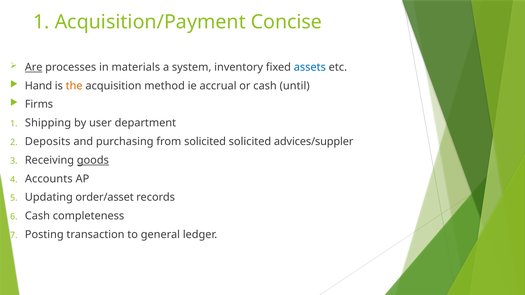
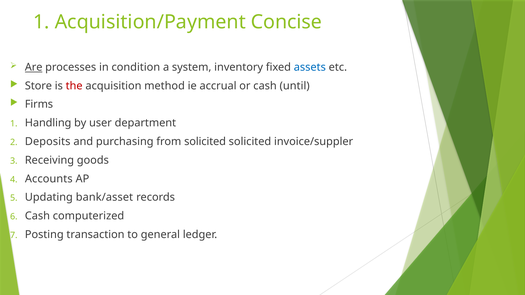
materials: materials -> condition
Hand: Hand -> Store
the colour: orange -> red
Shipping: Shipping -> Handling
advices/suppler: advices/suppler -> invoice/suppler
goods underline: present -> none
order/asset: order/asset -> bank/asset
completeness: completeness -> computerized
